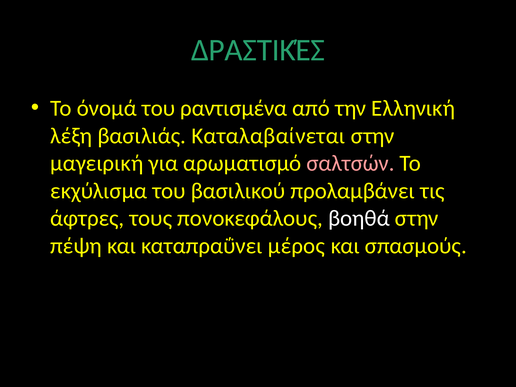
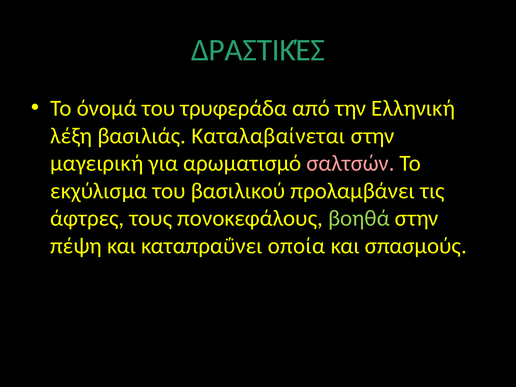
ραντισμένα: ραντισμένα -> τρυφεράδα
βοηθά colour: white -> light green
μέρος: μέρος -> οποία
